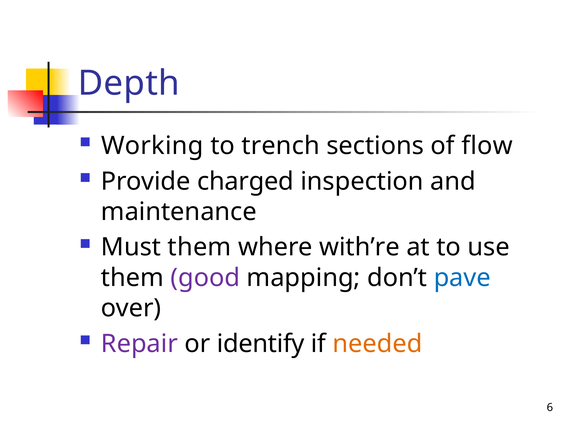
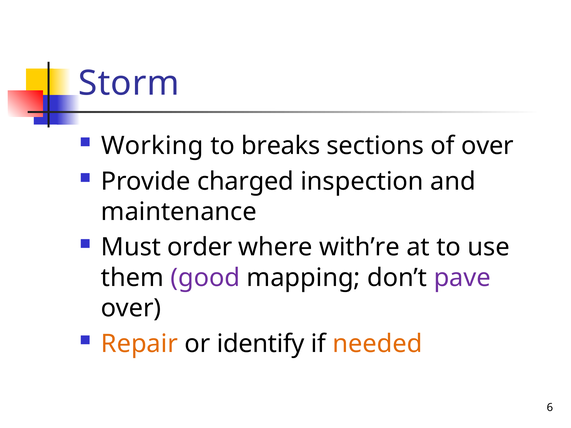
Depth: Depth -> Storm
trench: trench -> breaks
of flow: flow -> over
Must them: them -> order
pave colour: blue -> purple
Repair colour: purple -> orange
